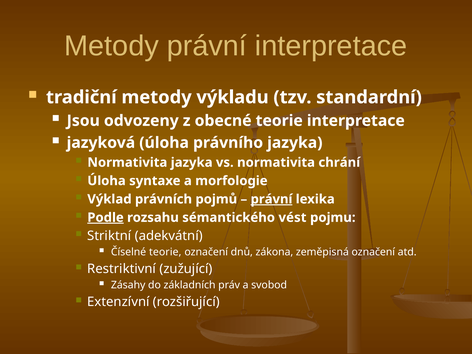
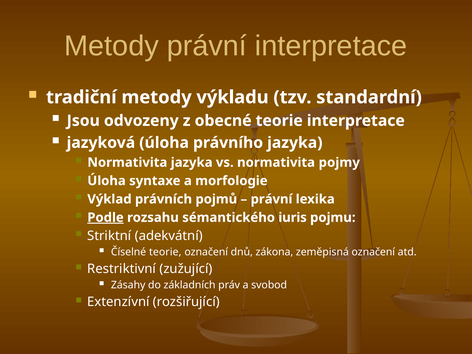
chrání: chrání -> pojmy
právní at (271, 199) underline: present -> none
vést: vést -> iuris
